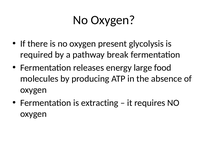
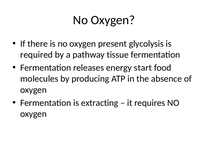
break: break -> tissue
large: large -> start
